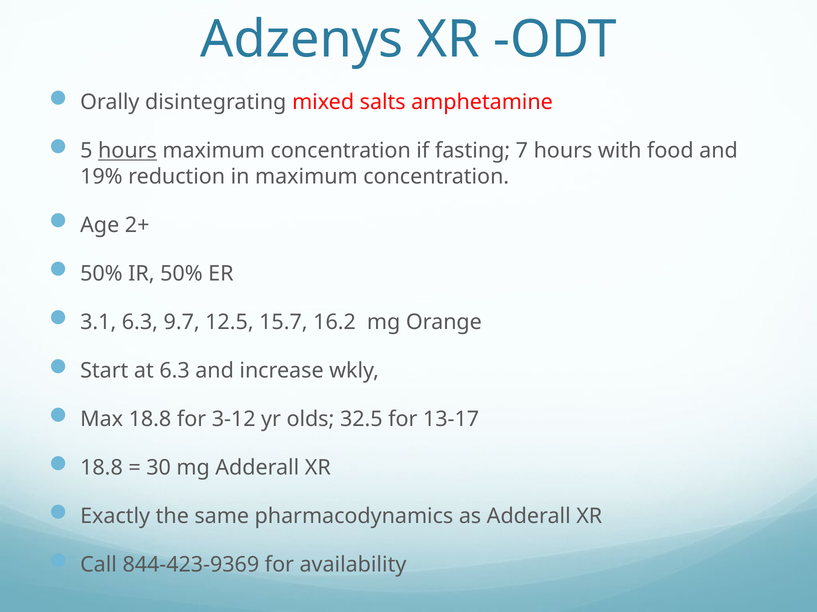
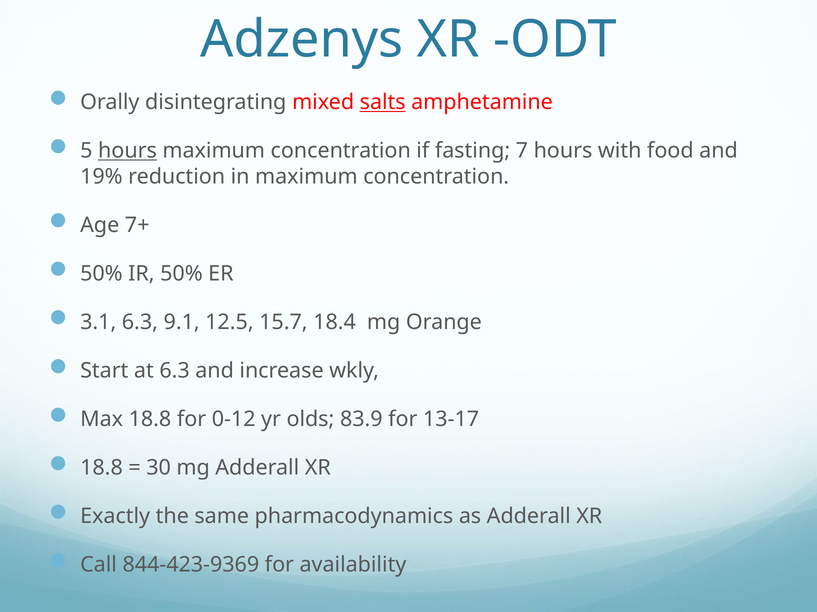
salts underline: none -> present
2+: 2+ -> 7+
9.7: 9.7 -> 9.1
16.2: 16.2 -> 18.4
3-12: 3-12 -> 0-12
32.5: 32.5 -> 83.9
